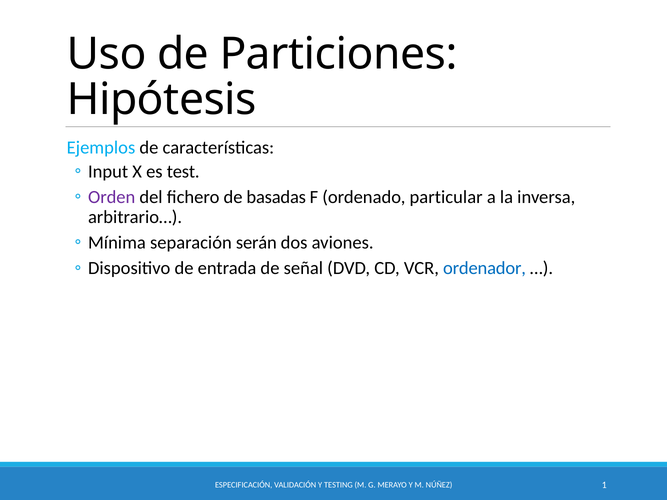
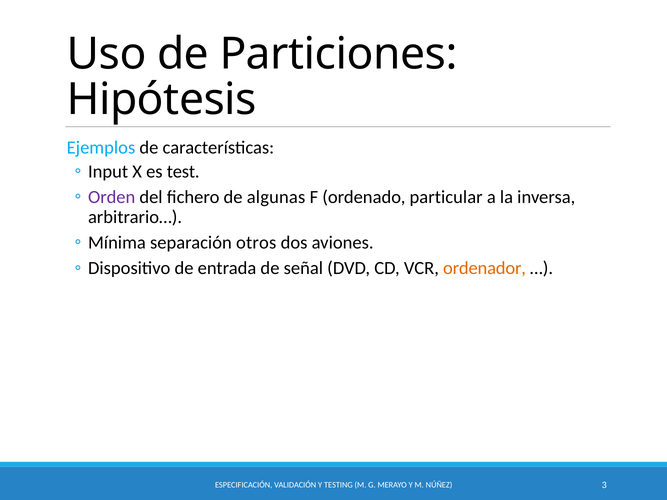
basadas: basadas -> algunas
serán: serán -> otros
ordenador colour: blue -> orange
1: 1 -> 3
